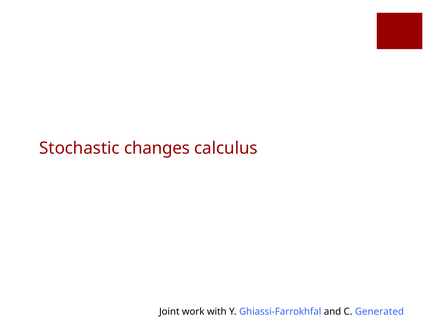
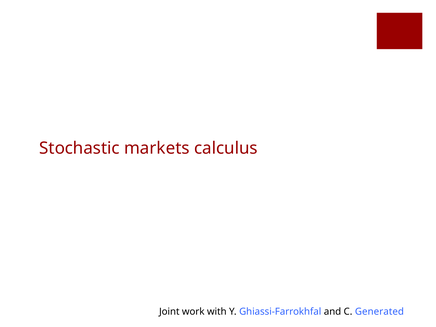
changes: changes -> markets
